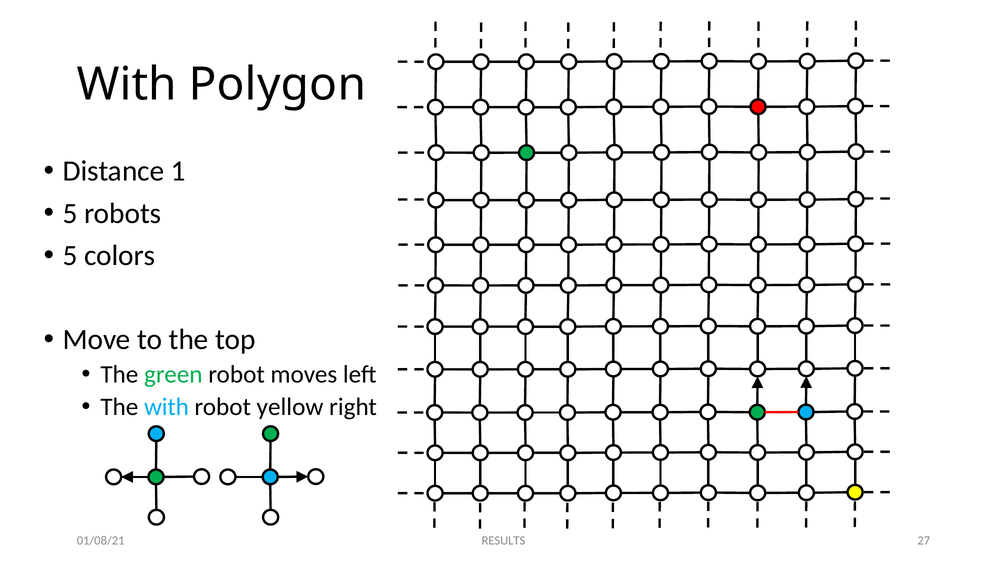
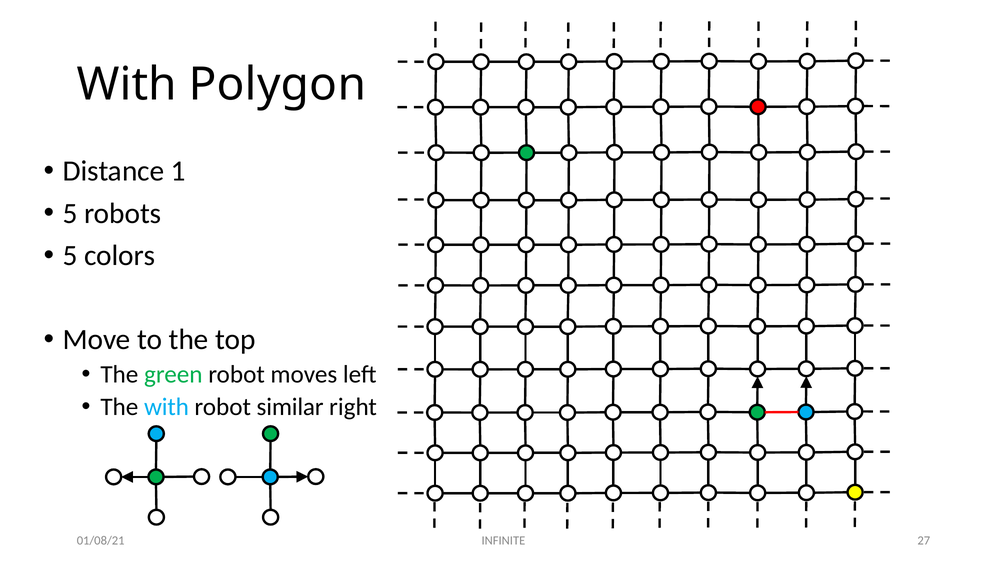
yellow: yellow -> similar
RESULTS: RESULTS -> INFINITE
